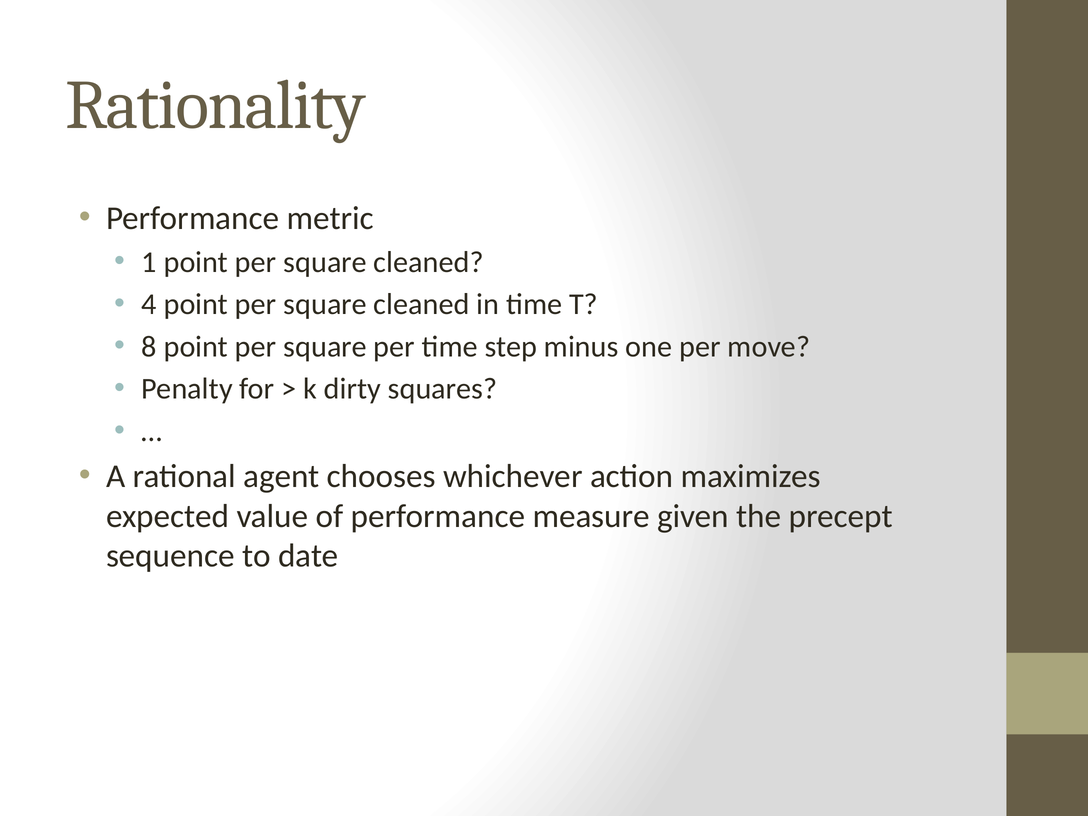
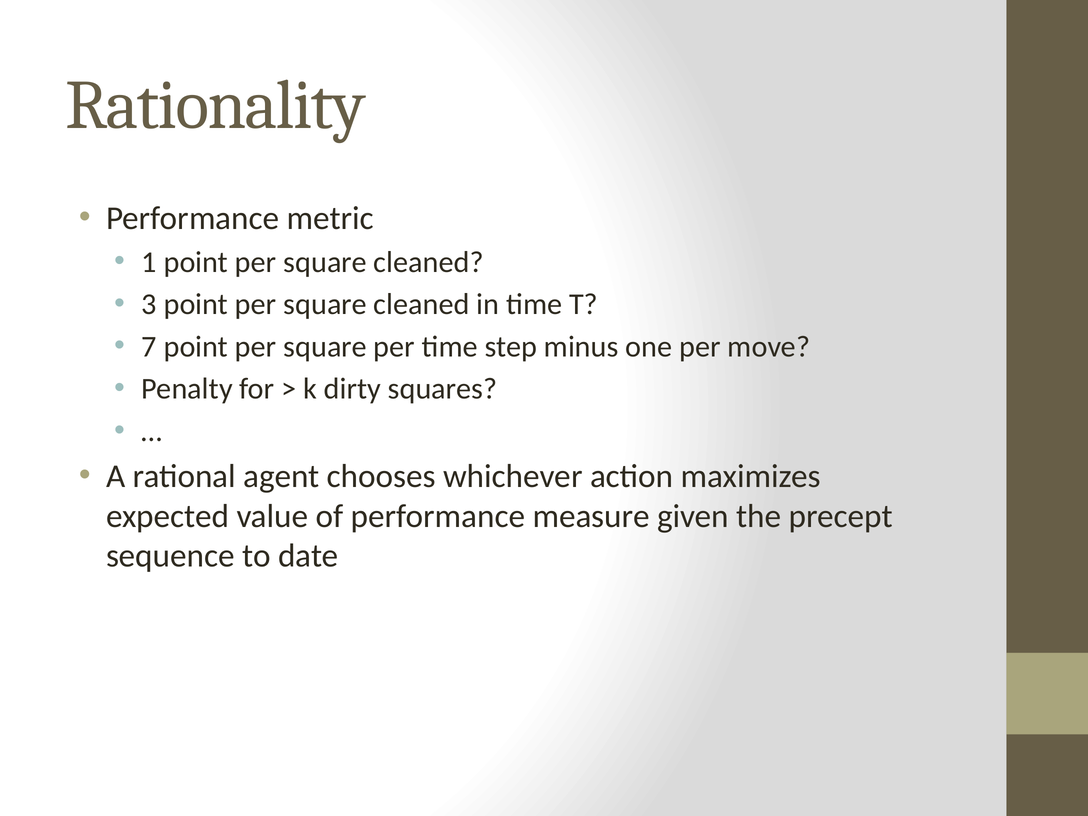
4: 4 -> 3
8: 8 -> 7
